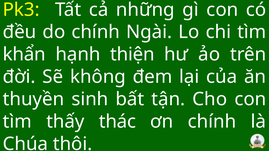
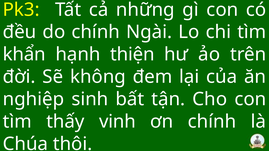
thuyền: thuyền -> nghiệp
thác: thác -> vinh
